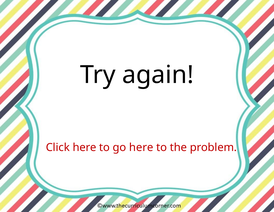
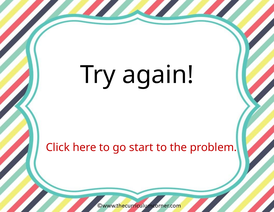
go here: here -> start
